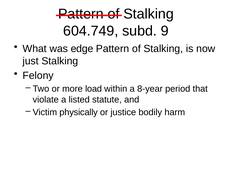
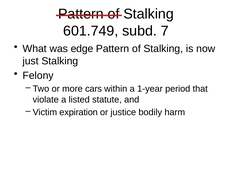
604.749: 604.749 -> 601.749
9: 9 -> 7
load: load -> cars
8-year: 8-year -> 1-year
physically: physically -> expiration
